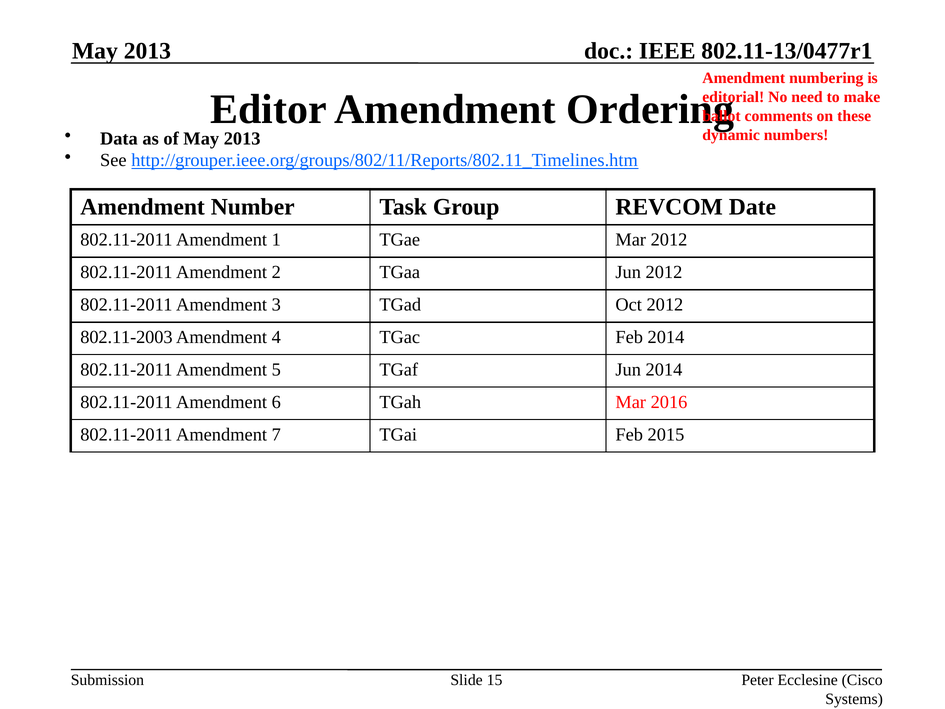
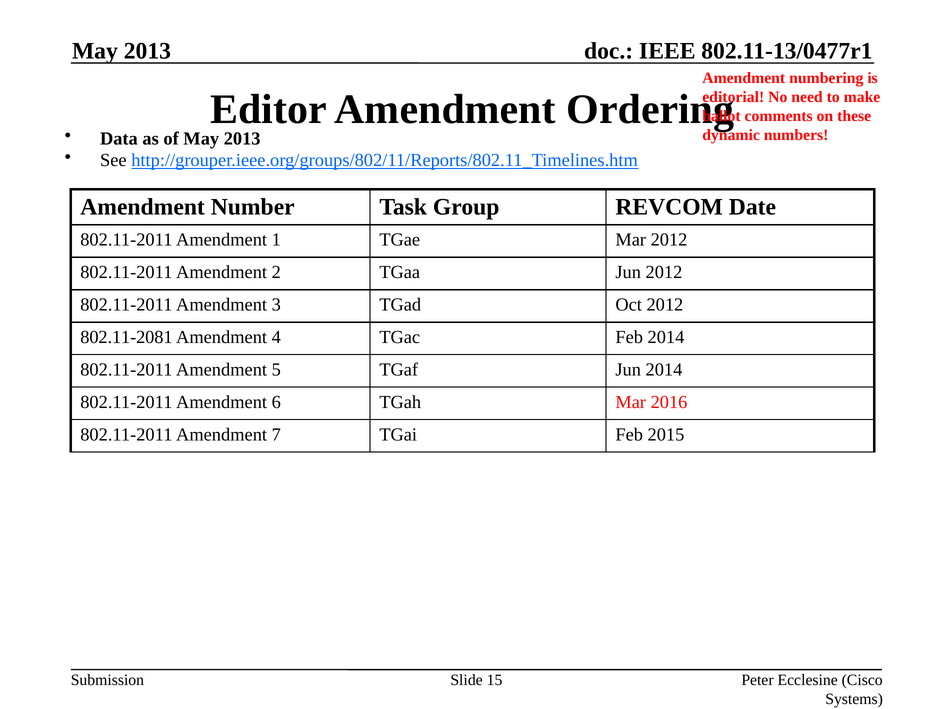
802.11-2003: 802.11-2003 -> 802.11-2081
